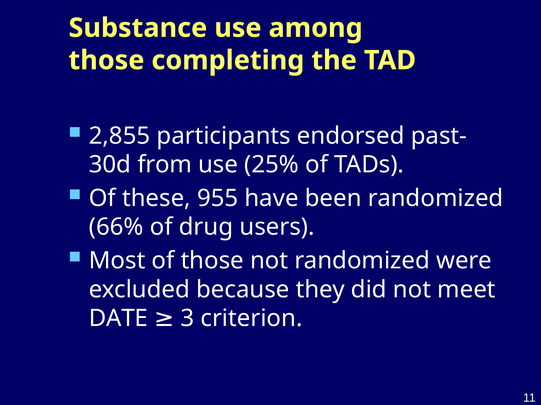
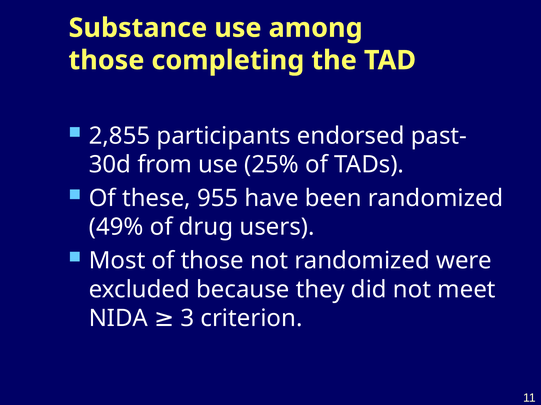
66%: 66% -> 49%
DATE: DATE -> NIDA
